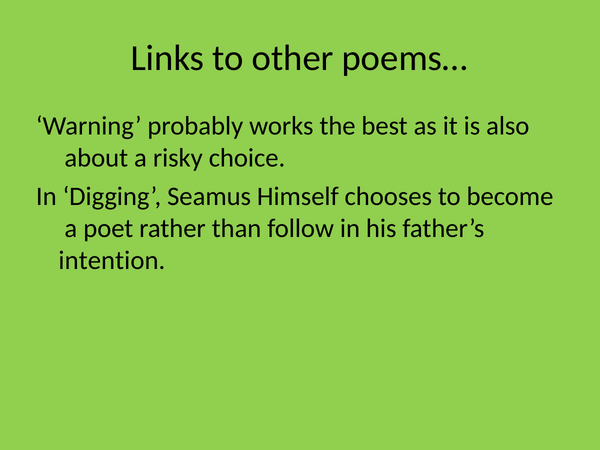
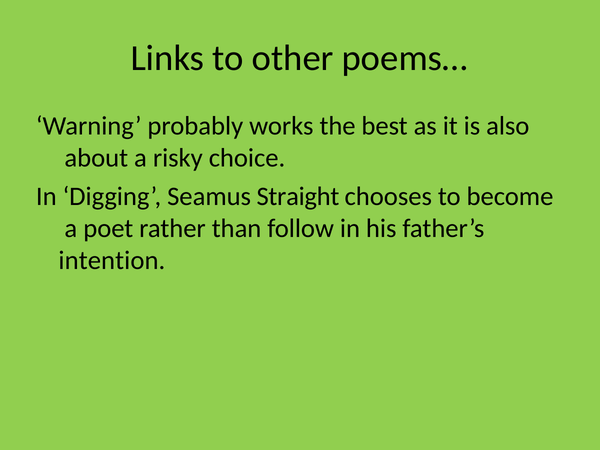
Himself: Himself -> Straight
